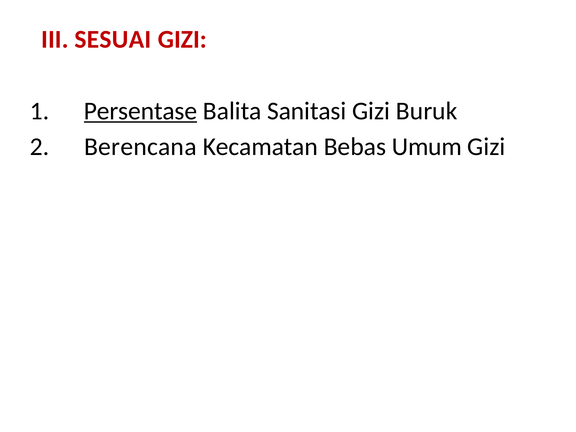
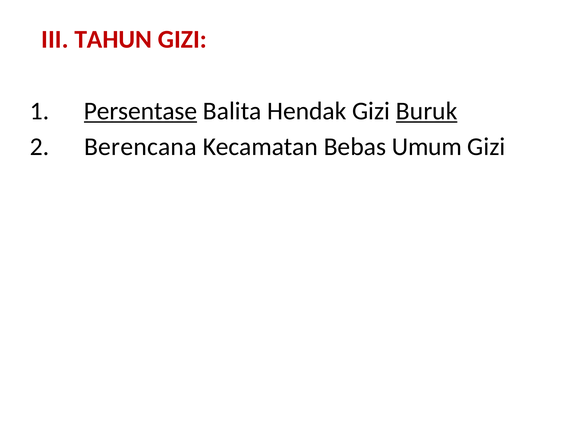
SESUAI: SESUAI -> TAHUN
Sanitasi: Sanitasi -> Hendak
Buruk underline: none -> present
